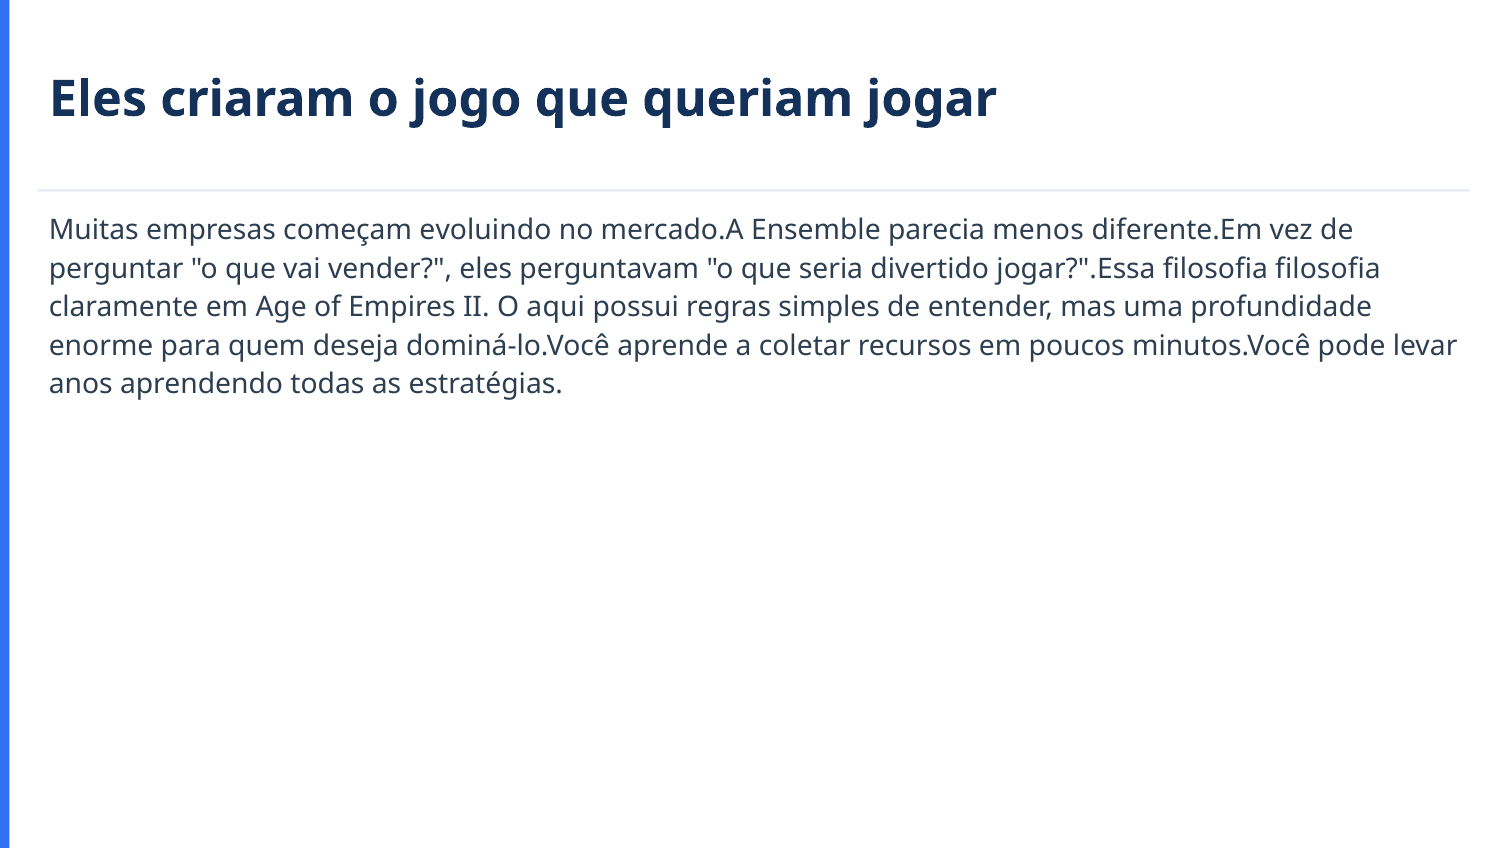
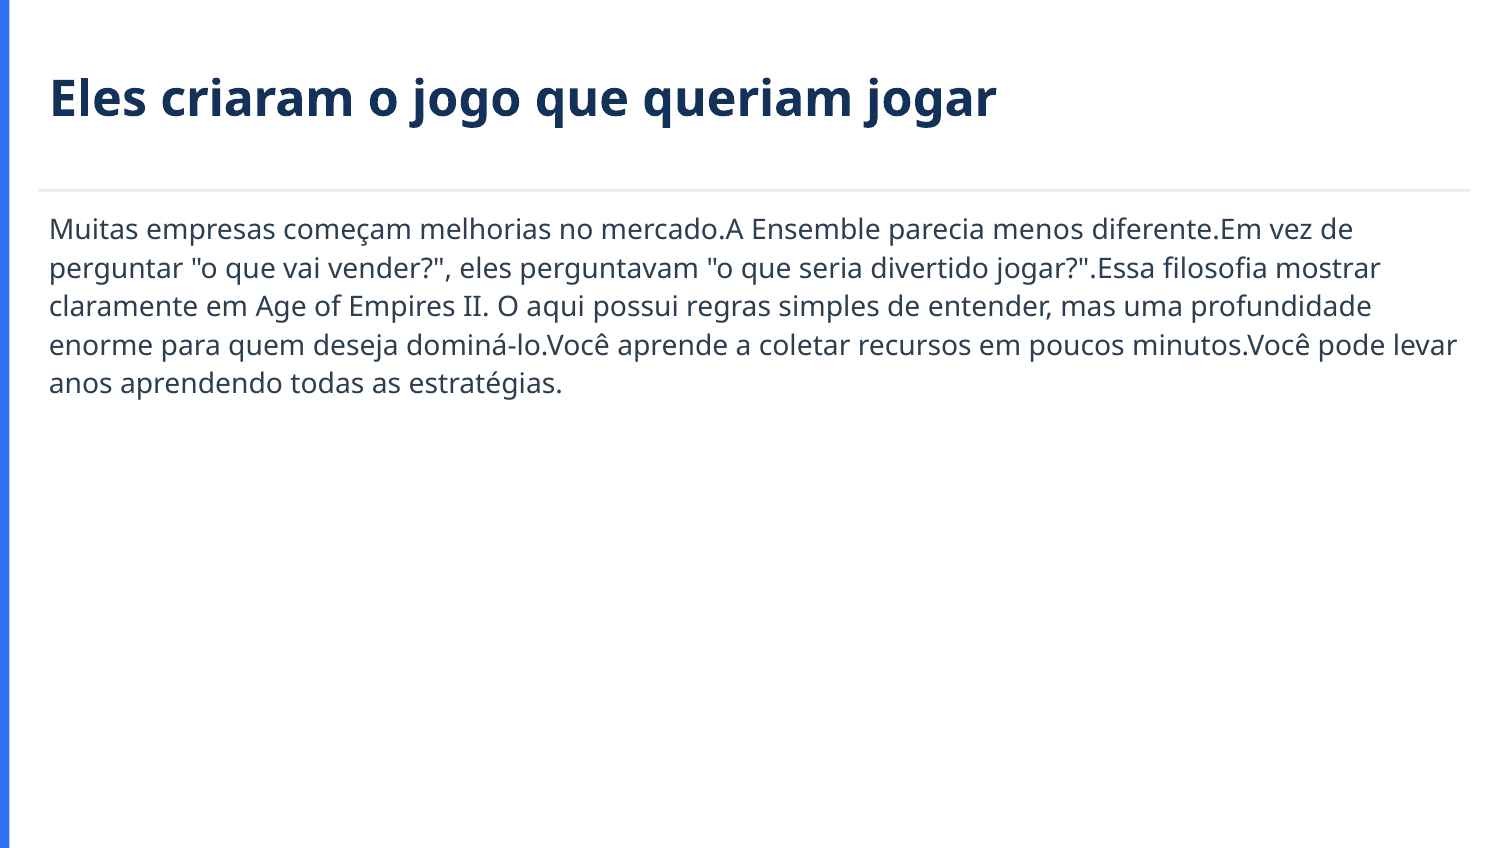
evoluindo: evoluindo -> melhorias
filosofia filosofia: filosofia -> mostrar
